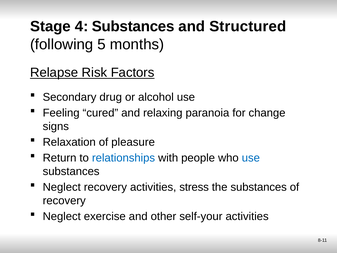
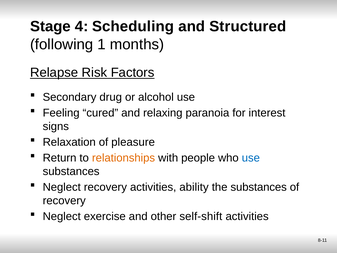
4 Substances: Substances -> Scheduling
5: 5 -> 1
change: change -> interest
relationships colour: blue -> orange
stress: stress -> ability
self-your: self-your -> self-shift
